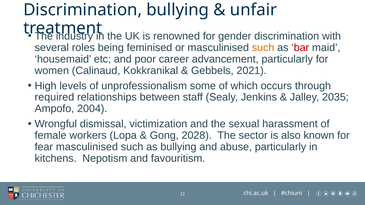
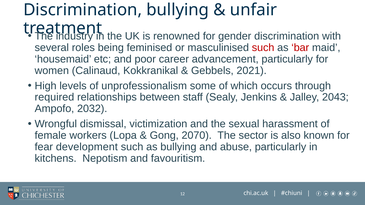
such at (263, 48) colour: orange -> red
2035: 2035 -> 2043
2004: 2004 -> 2032
2028: 2028 -> 2070
fear masculinised: masculinised -> development
